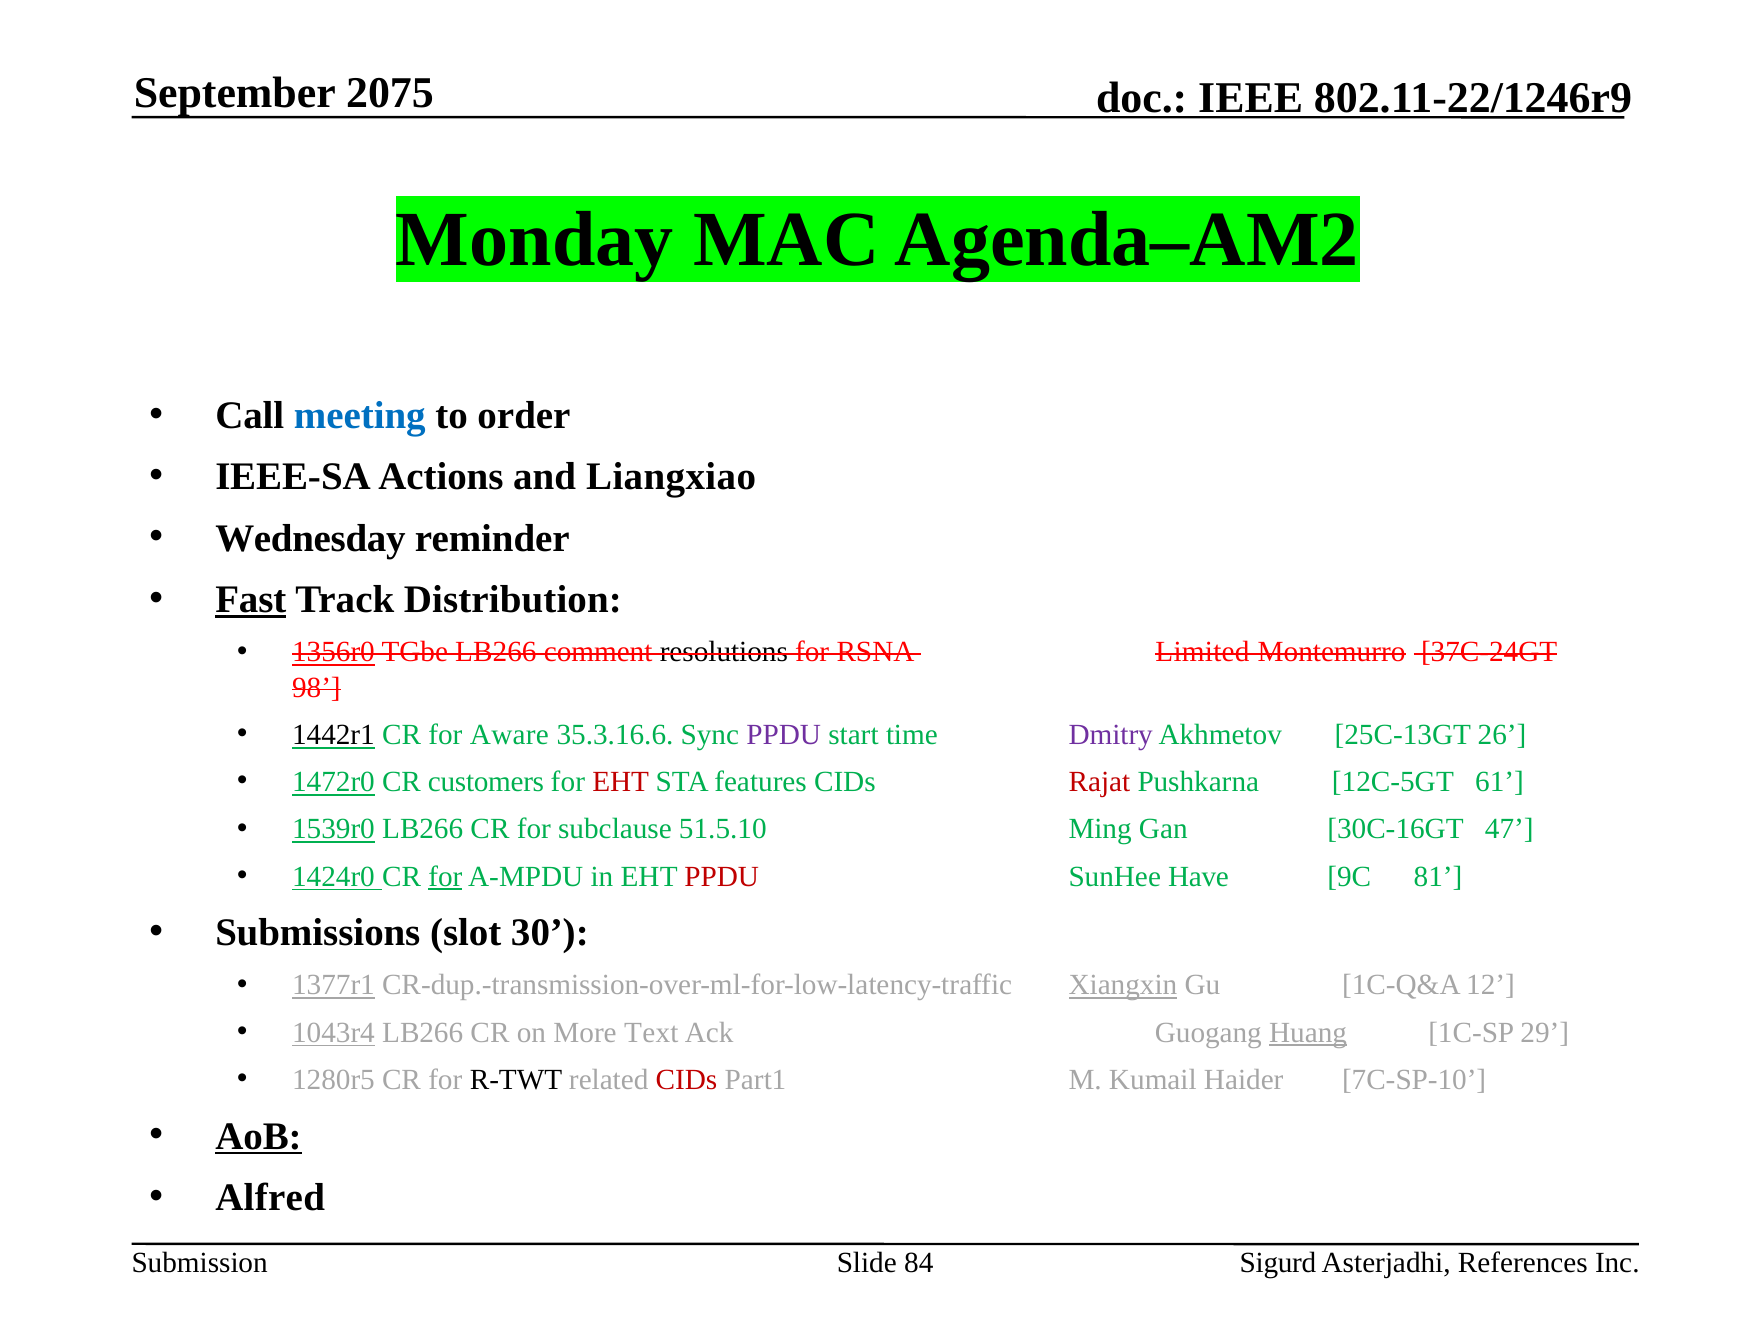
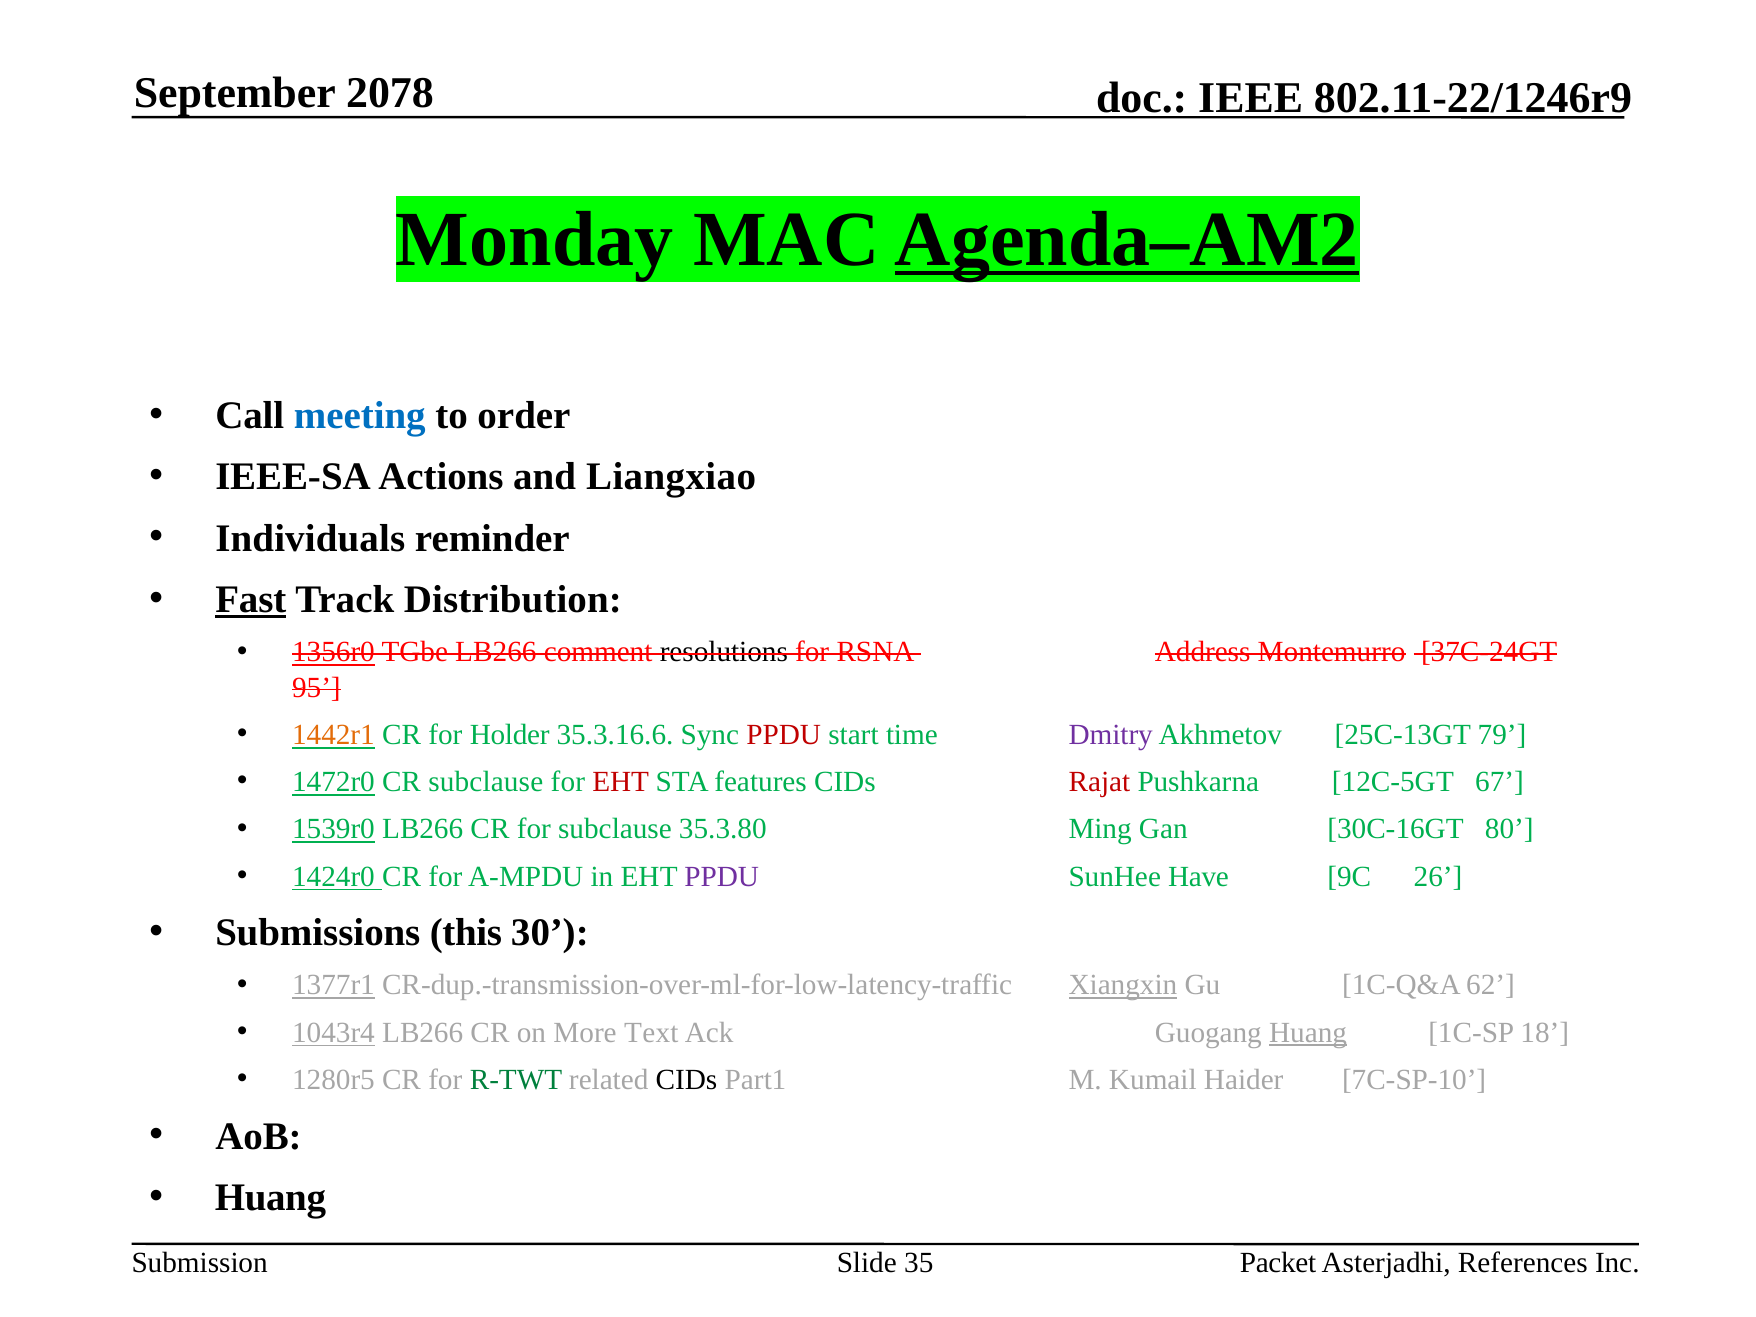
2075: 2075 -> 2078
Agenda–AM2 underline: none -> present
Wednesday: Wednesday -> Individuals
Limited: Limited -> Address
98: 98 -> 95
1442r1 colour: black -> orange
Aware: Aware -> Holder
PPDU at (784, 735) colour: purple -> red
26: 26 -> 79
CR customers: customers -> subclause
61: 61 -> 67
51.5.10: 51.5.10 -> 35.3.80
47: 47 -> 80
for at (445, 877) underline: present -> none
PPDU at (722, 877) colour: red -> purple
81: 81 -> 26
slot: slot -> this
12: 12 -> 62
29: 29 -> 18
R-TWT colour: black -> green
CIDs at (686, 1080) colour: red -> black
AoB underline: present -> none
Alfred at (270, 1198): Alfred -> Huang
84: 84 -> 35
Sigurd: Sigurd -> Packet
